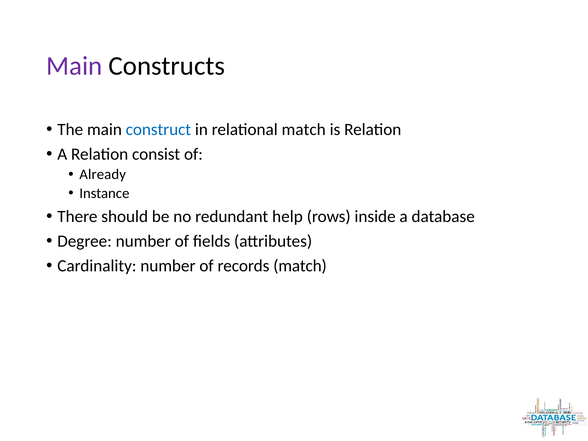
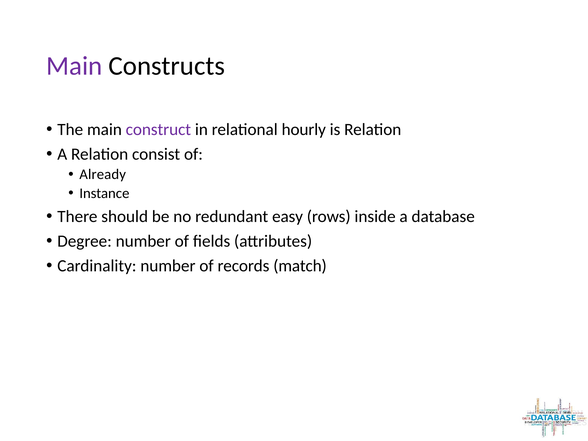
construct colour: blue -> purple
relational match: match -> hourly
help: help -> easy
